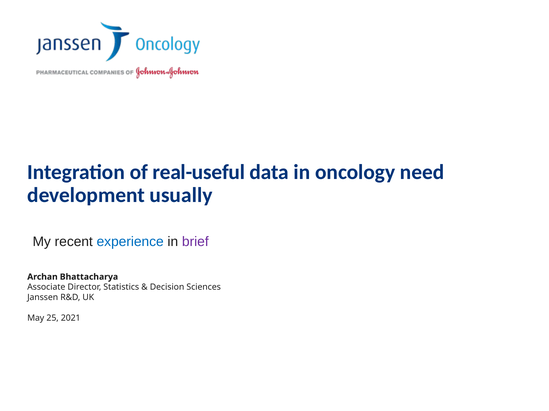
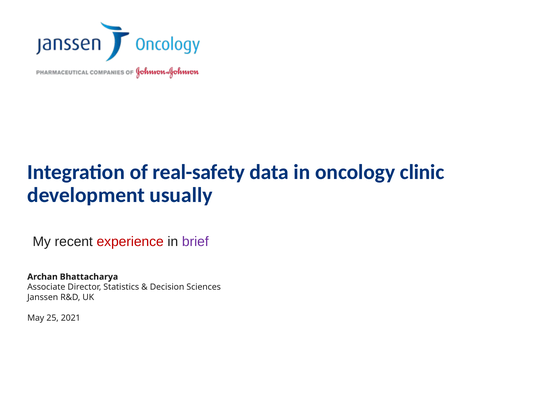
real-useful: real-useful -> real-safety
need: need -> clinic
experience colour: blue -> red
